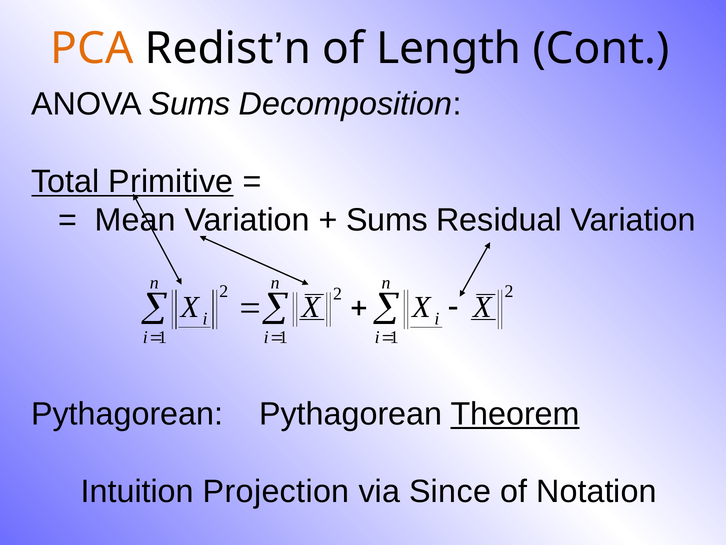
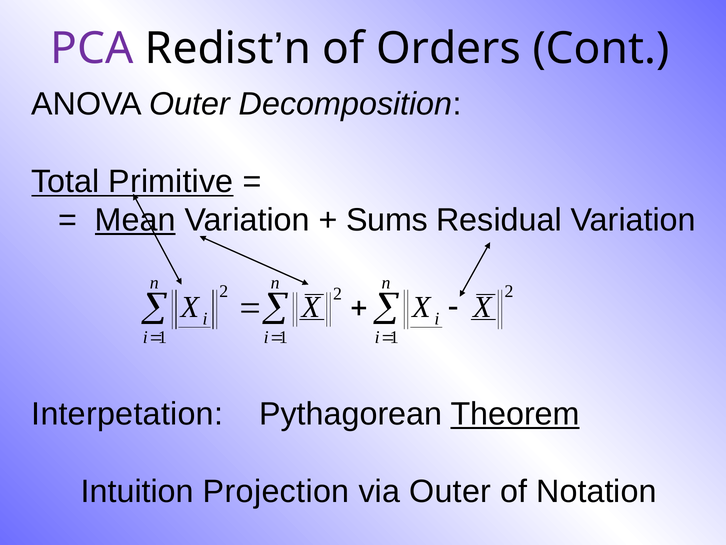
PCA colour: orange -> purple
Length: Length -> Orders
ANOVA Sums: Sums -> Outer
Mean underline: none -> present
Pythagorean at (127, 414): Pythagorean -> Interpetation
via Since: Since -> Outer
